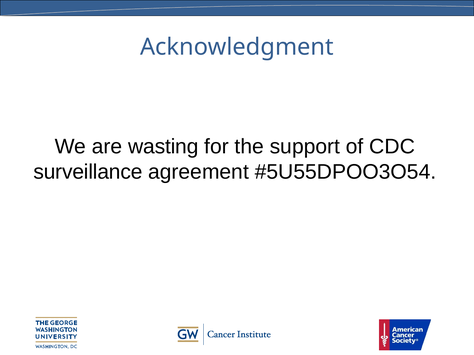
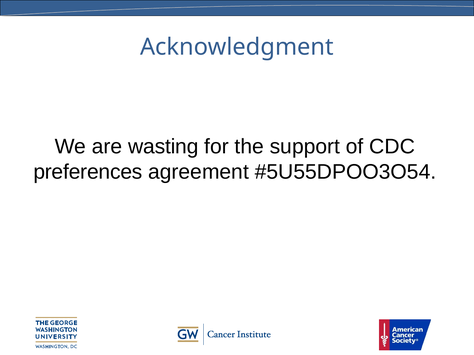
surveillance: surveillance -> preferences
